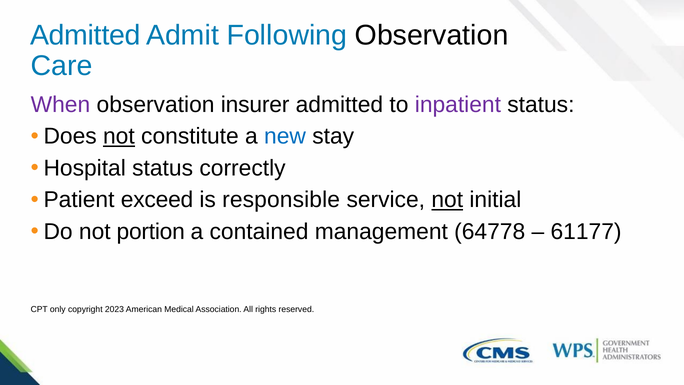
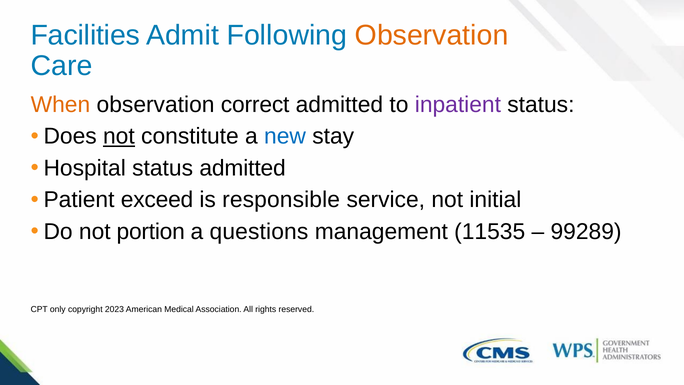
Admitted at (85, 35): Admitted -> Facilities
Observation at (432, 35) colour: black -> orange
When colour: purple -> orange
insurer: insurer -> correct
status correctly: correctly -> admitted
not at (447, 200) underline: present -> none
contained: contained -> questions
64778: 64778 -> 11535
61177: 61177 -> 99289
